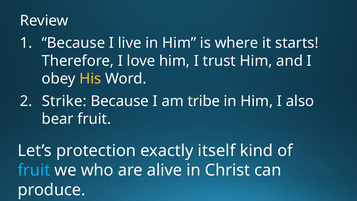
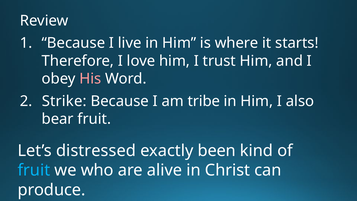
His colour: yellow -> pink
protection: protection -> distressed
itself: itself -> been
